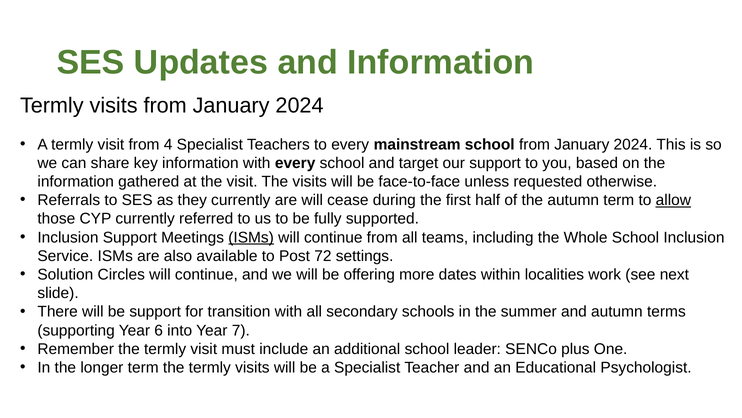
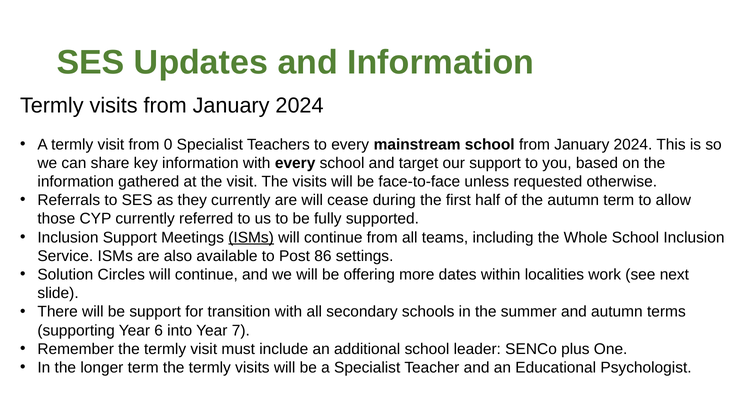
4: 4 -> 0
allow underline: present -> none
72: 72 -> 86
